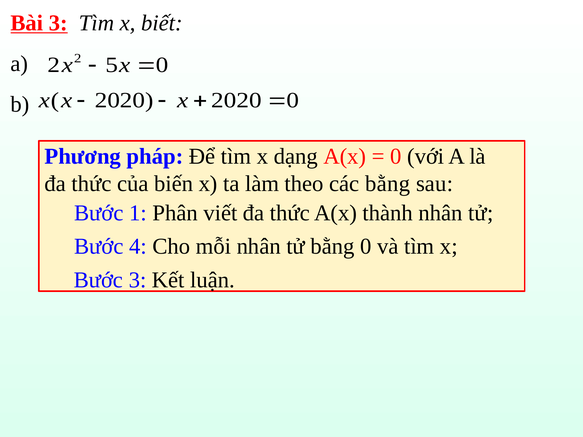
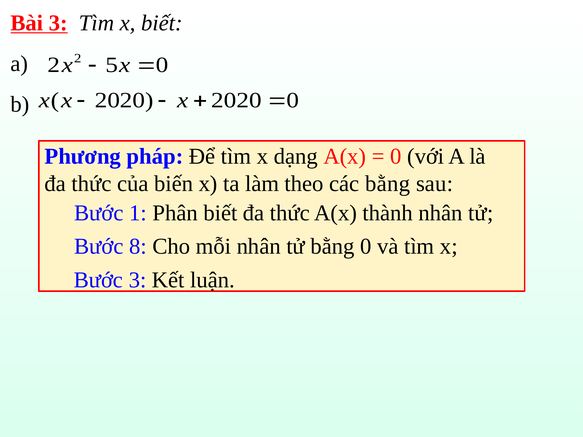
Phân viết: viết -> biết
4: 4 -> 8
